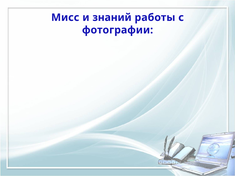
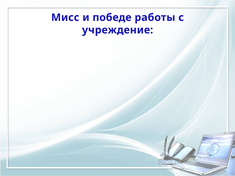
знаний: знаний -> победе
фотографии: фотографии -> учреждение
